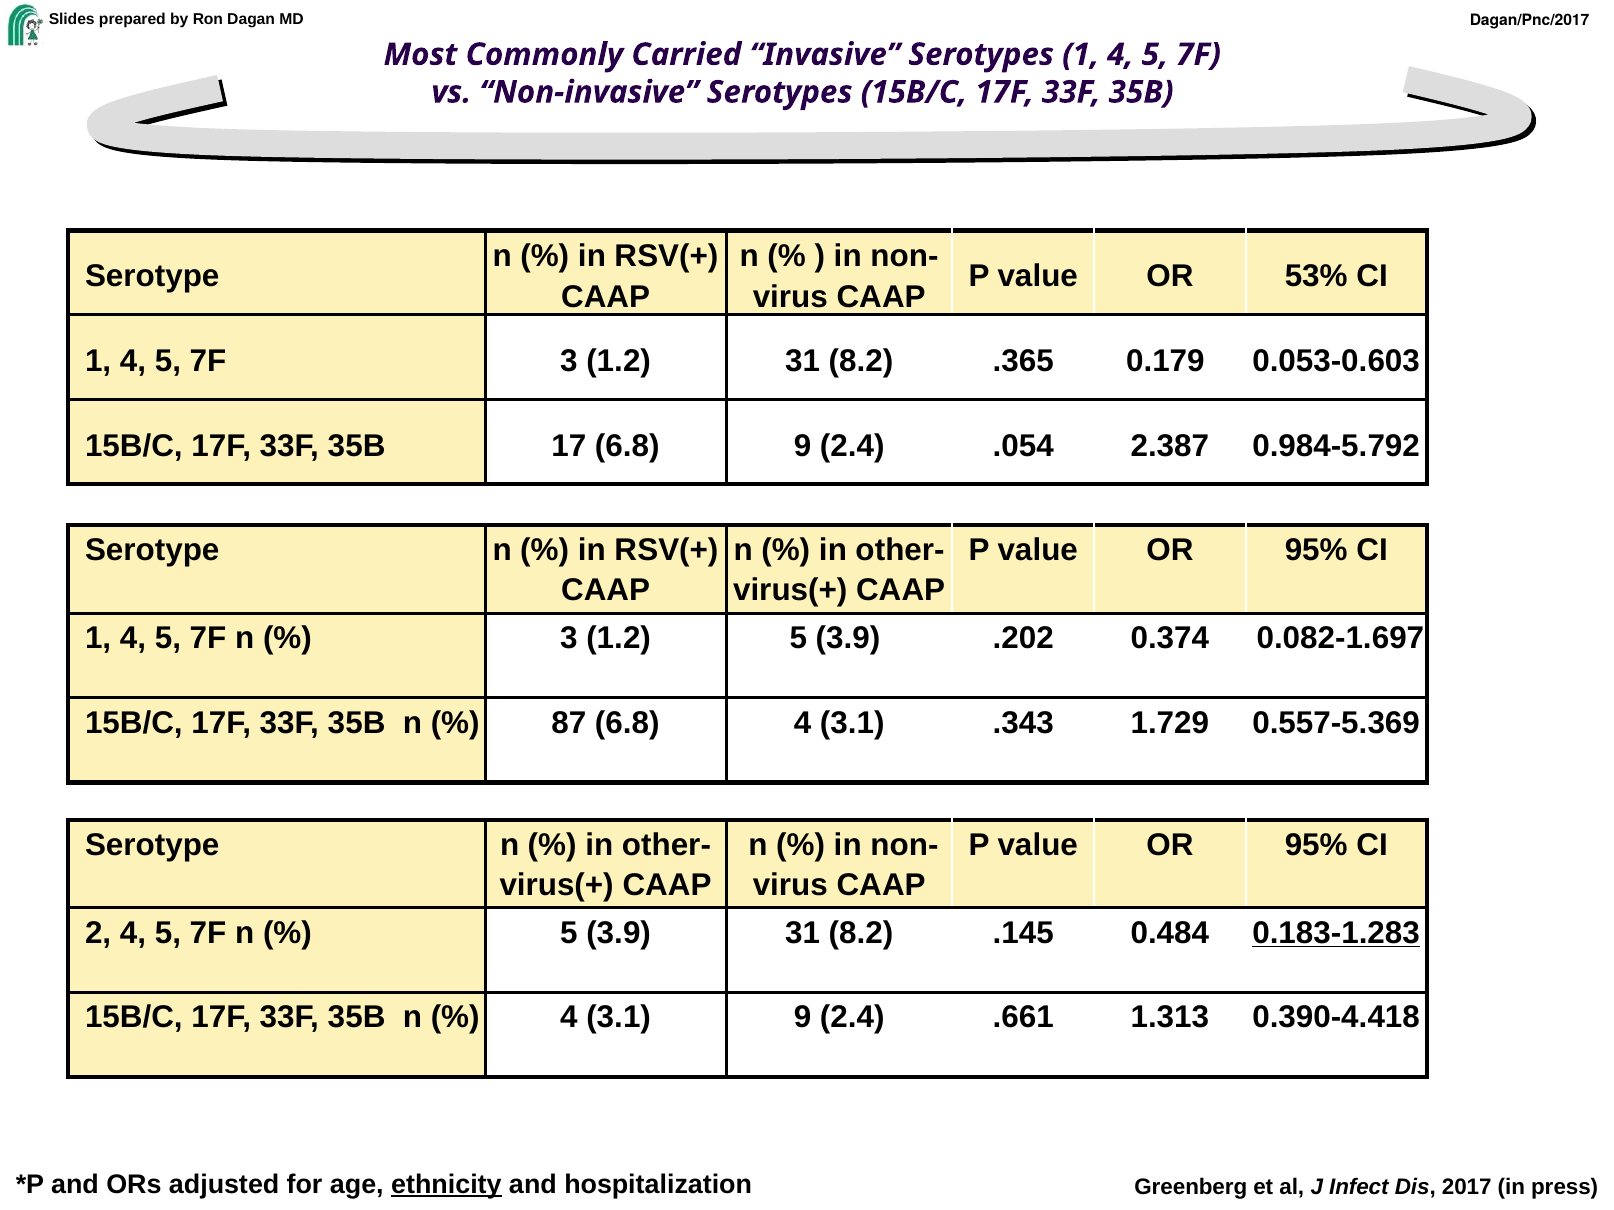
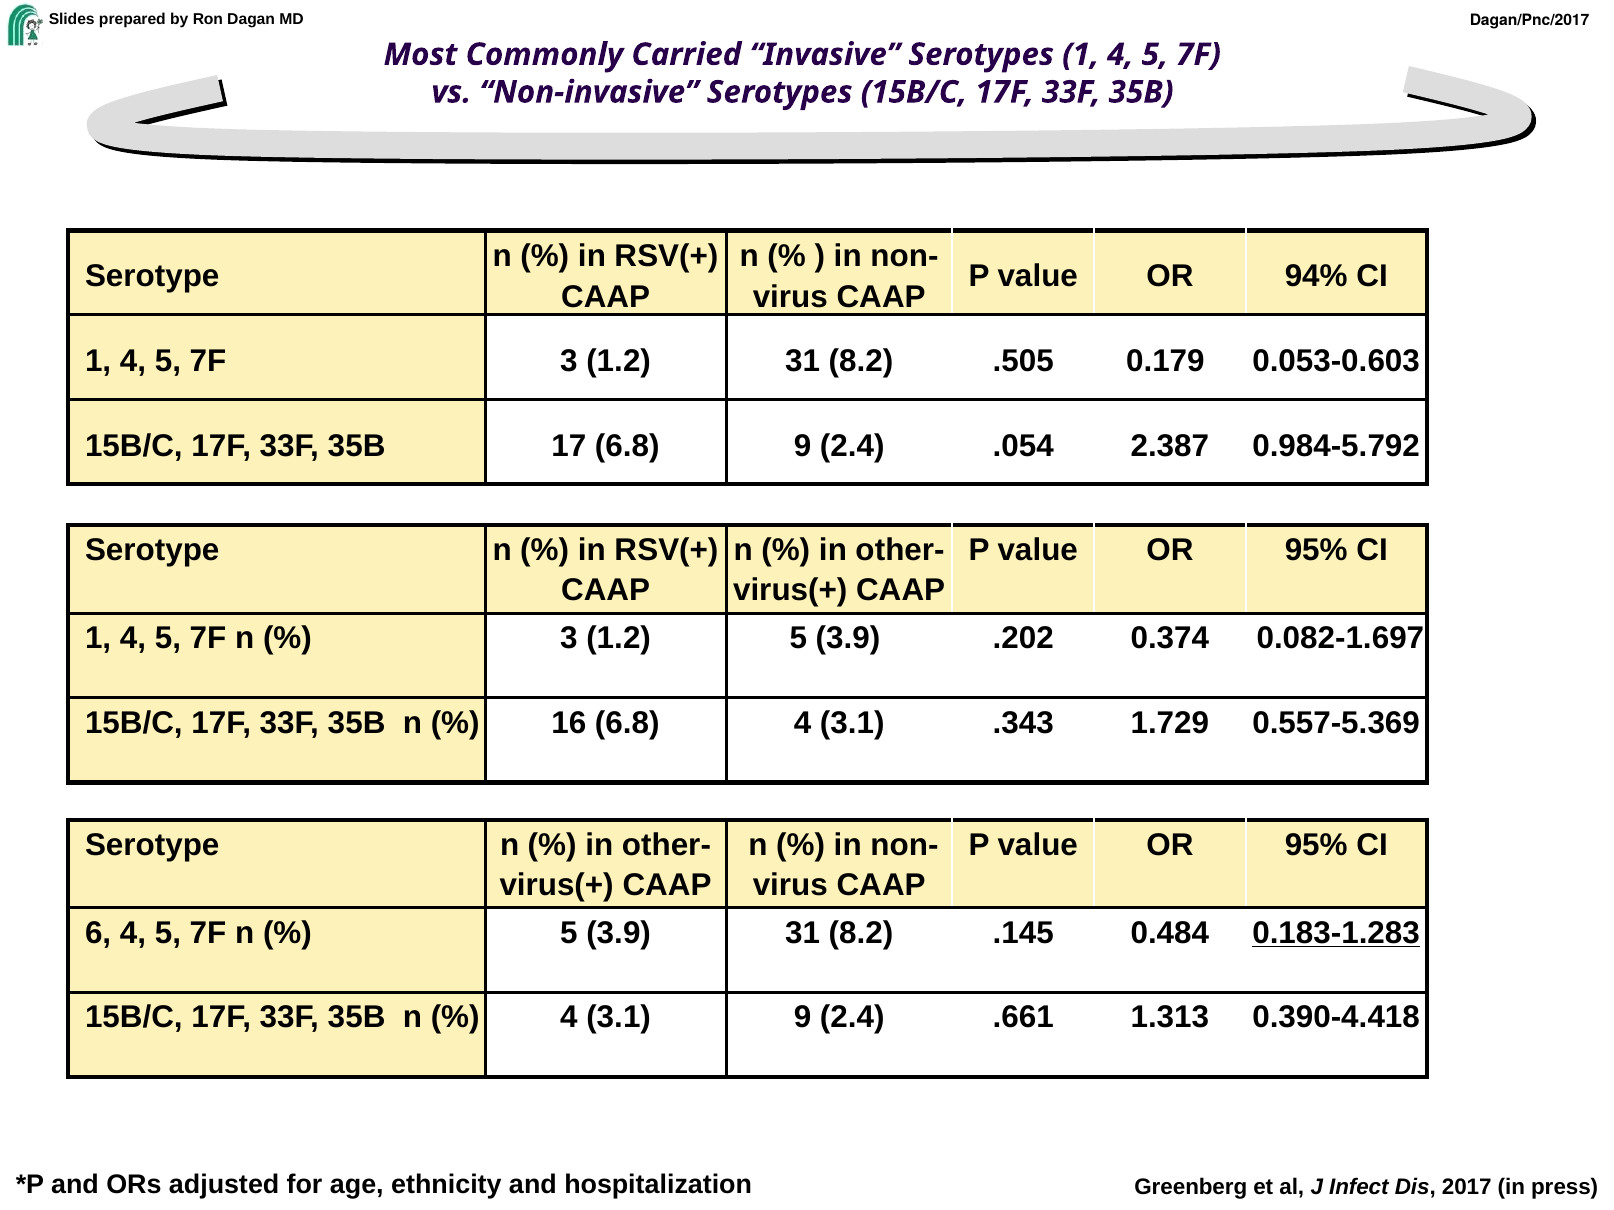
53%: 53% -> 94%
.365: .365 -> .505
87: 87 -> 16
2: 2 -> 6
ethnicity underline: present -> none
